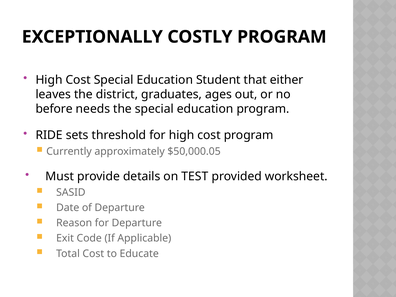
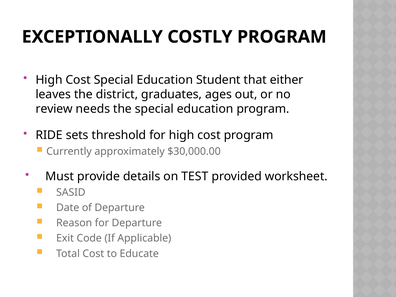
before: before -> review
$50,000.05: $50,000.05 -> $30,000.00
